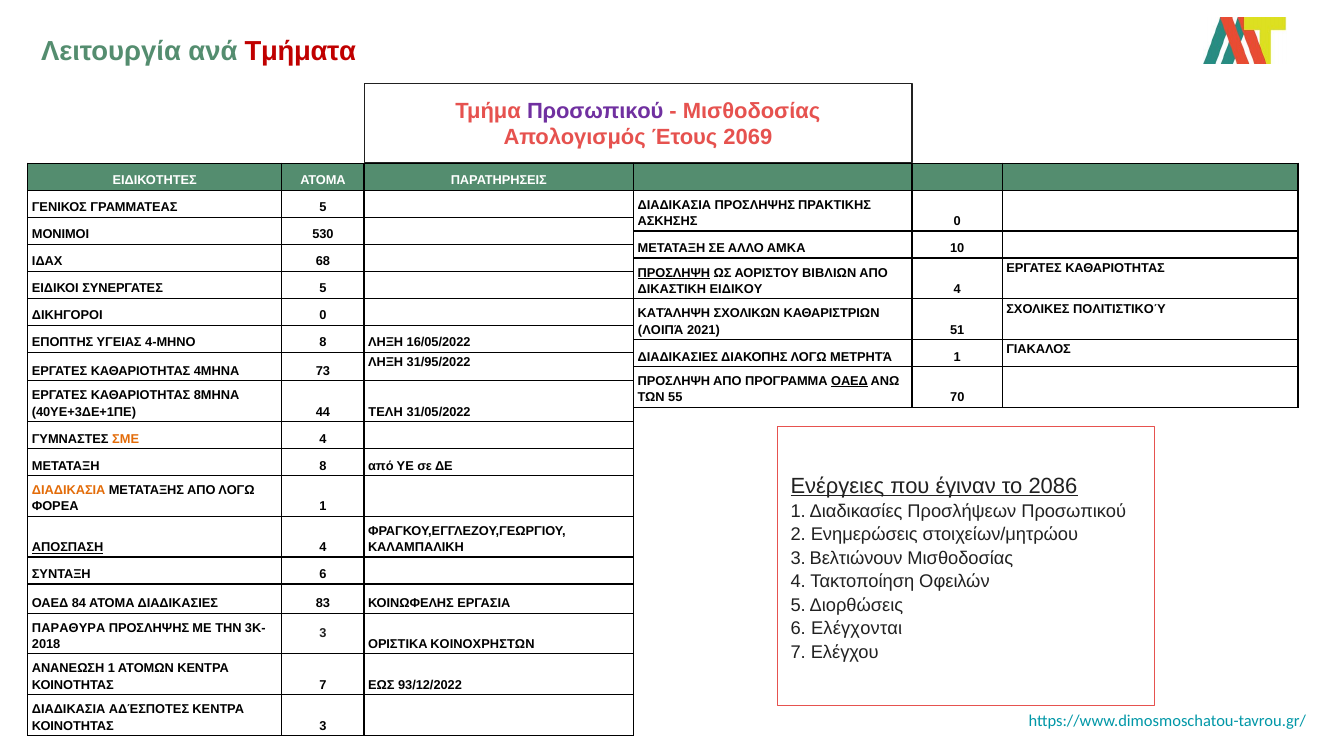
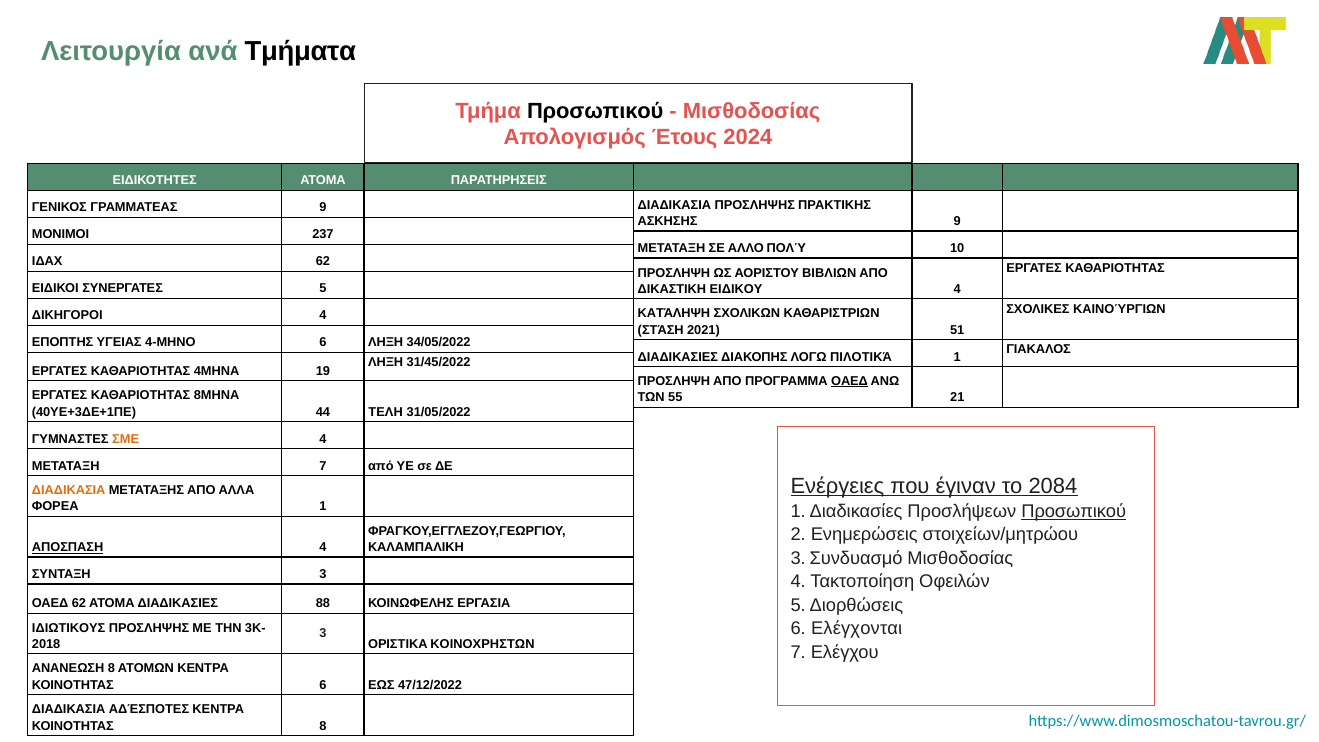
Τμήματα colour: red -> black
Προσωπικού at (595, 111) colour: purple -> black
2069: 2069 -> 2024
ΓΡΑΜΜΑΤΕΑΣ 5: 5 -> 9
ΑΣΚΗΣΗΣ 0: 0 -> 9
530: 530 -> 237
ΑΜΚΑ: ΑΜΚΑ -> ΠΟΛΎ
ΙΔΑΧ 68: 68 -> 62
ΠΡΟΣΛΗΨΗ at (674, 273) underline: present -> none
ΠΟΛΙΤΙΣΤΙΚΟΎ: ΠΟΛΙΤΙΣΤΙΚΟΎ -> ΚΑΙΝΟΎΡΓΙΩΝ
ΔΙΚΗΓΟΡΟΙ 0: 0 -> 4
ΛΟΙΠΆ: ΛΟΙΠΆ -> ΣΤΆΣΗ
4-ΜΗΝΟ 8: 8 -> 6
16/05/2022: 16/05/2022 -> 34/05/2022
ΜΕΤΡΗΤΆ: ΜΕΤΡΗΤΆ -> ΠΙΛΟΤΙΚΆ
31/95/2022: 31/95/2022 -> 31/45/2022
73: 73 -> 19
70: 70 -> 21
ΜΕΤΑΤΑΞΗ 8: 8 -> 7
2086: 2086 -> 2084
ΑΠΟ ΛΟΓΩ: ΛΟΓΩ -> ΑΛΛΑ
Προσωπικού at (1074, 511) underline: none -> present
Βελτιώνουν: Βελτιώνουν -> Συνδυασμό
ΣΥΝΤΑΞΗ 6: 6 -> 3
ΟΑΕΔ 84: 84 -> 62
83: 83 -> 88
ΠΑΡΑΘΥΡΑ: ΠΑΡΑΘΥΡΑ -> ΙΔΙΩΤΙΚΟΥΣ
ΑΝΑΝΕΩΣΗ 1: 1 -> 8
ΚΟΙΝΟΤΗΤΑΣ 7: 7 -> 6
93/12/2022: 93/12/2022 -> 47/12/2022
ΚΟΙΝΟΤΗΤΑΣ 3: 3 -> 8
